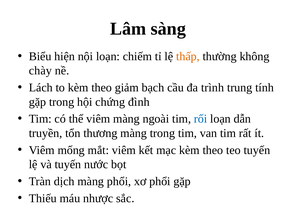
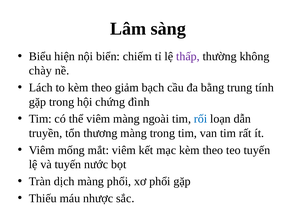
nội loạn: loạn -> biển
thấp colour: orange -> purple
trình: trình -> bằng
